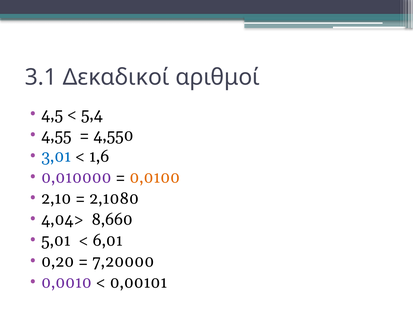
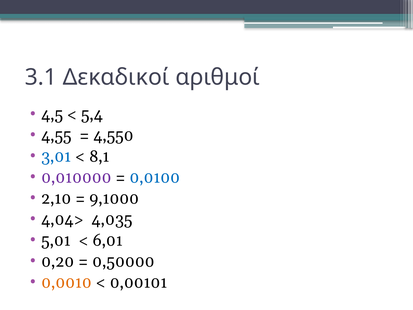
1,6: 1,6 -> 8,1
0,0100 colour: orange -> blue
2,1080: 2,1080 -> 9,1000
8,660: 8,660 -> 4,035
7,20000: 7,20000 -> 0,50000
0,0010 colour: purple -> orange
